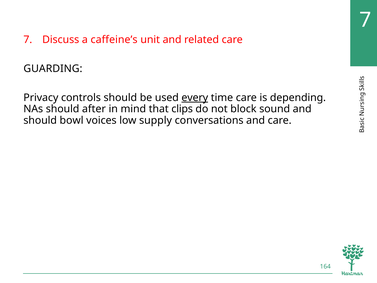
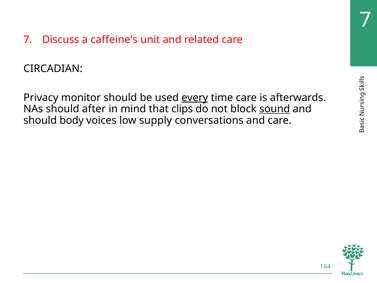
GUARDING: GUARDING -> CIRCADIAN
controls: controls -> monitor
depending: depending -> afterwards
sound underline: none -> present
bowl: bowl -> body
